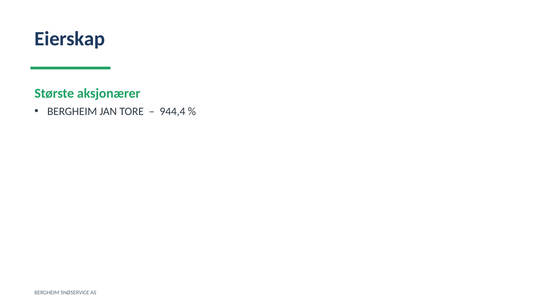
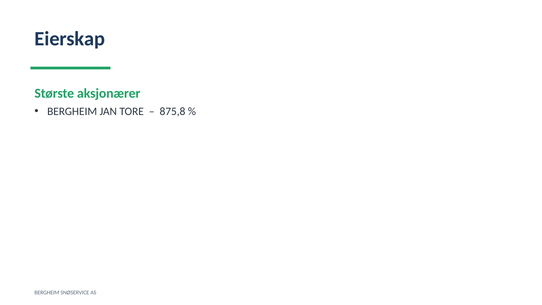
944,4: 944,4 -> 875,8
